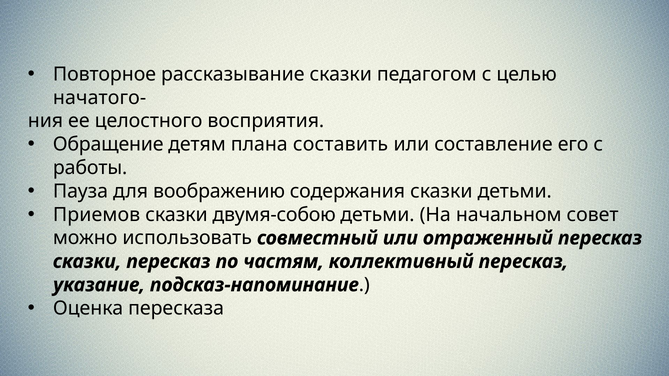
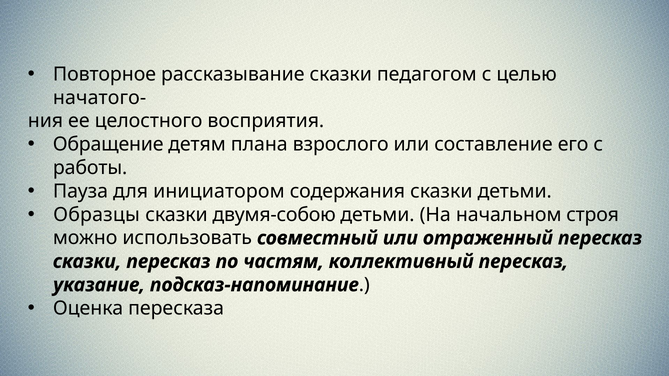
составить: составить -> взрослого
воображению: воображению -> инициатором
Приемов: Приемов -> Образцы
совет: совет -> строя
